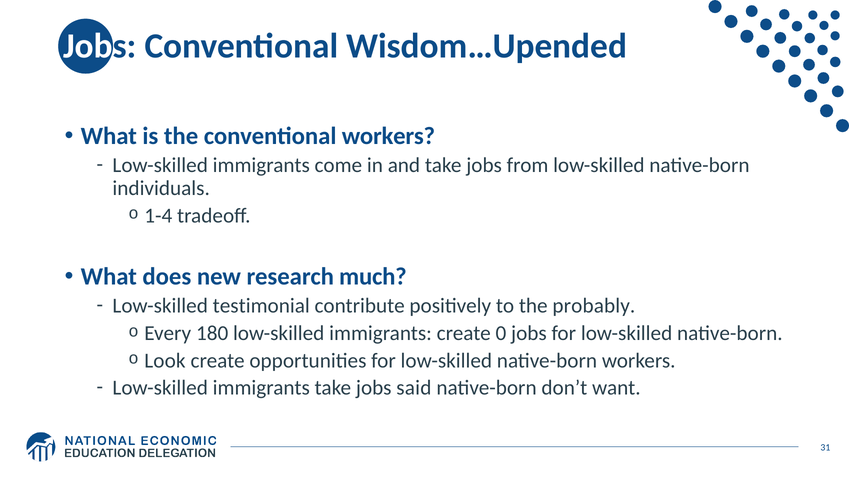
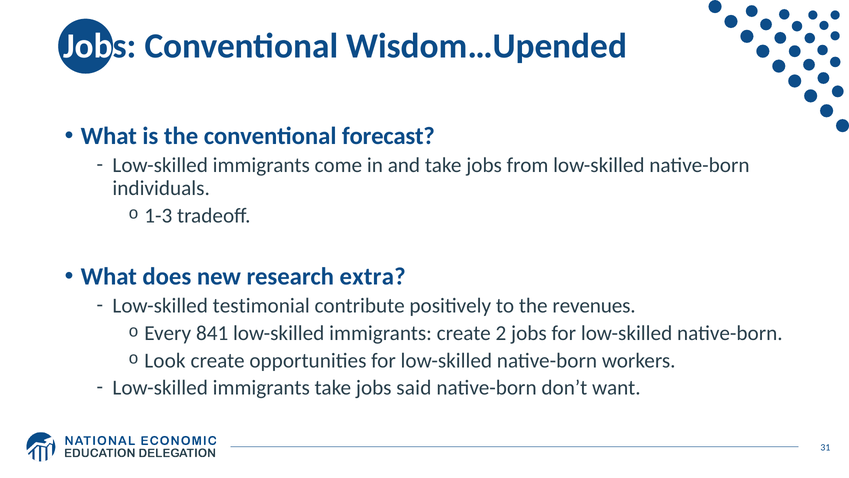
conventional workers: workers -> forecast
1-4: 1-4 -> 1-3
much: much -> extra
probably: probably -> revenues
180: 180 -> 841
0: 0 -> 2
